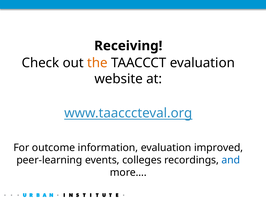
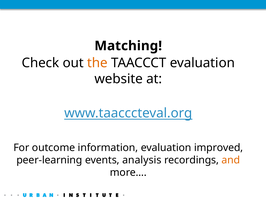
Receiving: Receiving -> Matching
colleges: colleges -> analysis
and colour: blue -> orange
